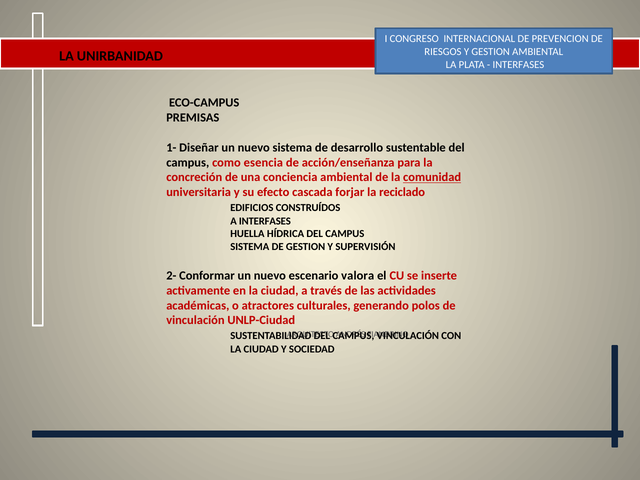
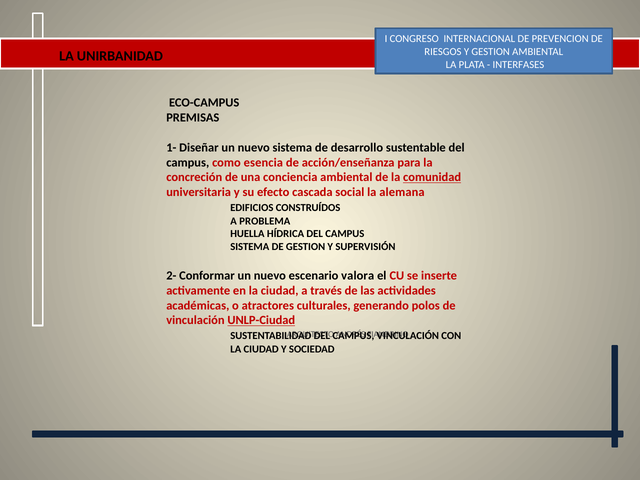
forjar: forjar -> social
reciclado: reciclado -> alemana
A INTERFASES: INTERFASES -> PROBLEMA
UNLP-Ciudad underline: none -> present
